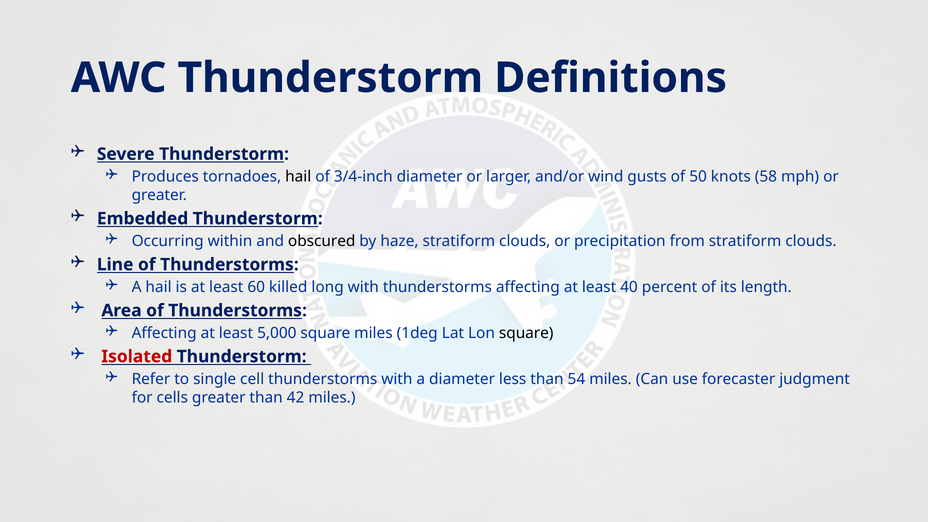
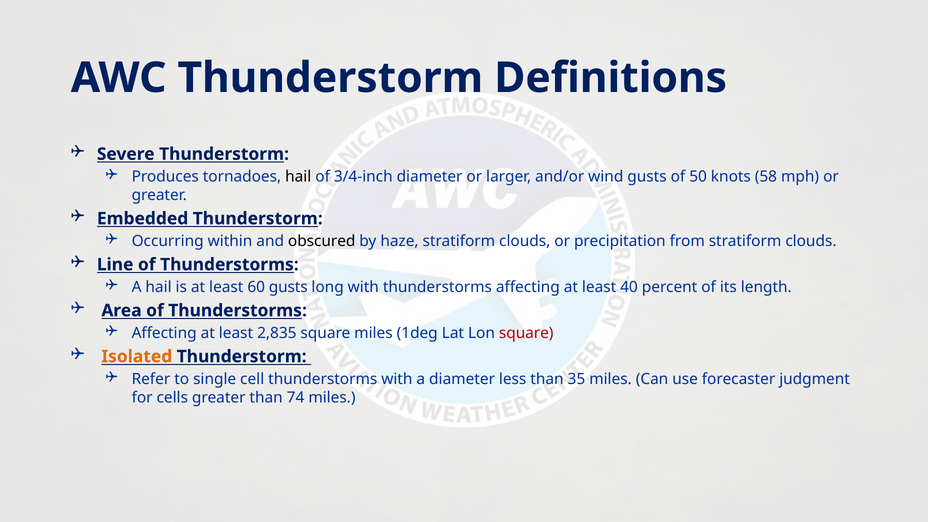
60 killed: killed -> gusts
5,000: 5,000 -> 2,835
square at (526, 333) colour: black -> red
Isolated colour: red -> orange
54: 54 -> 35
42: 42 -> 74
